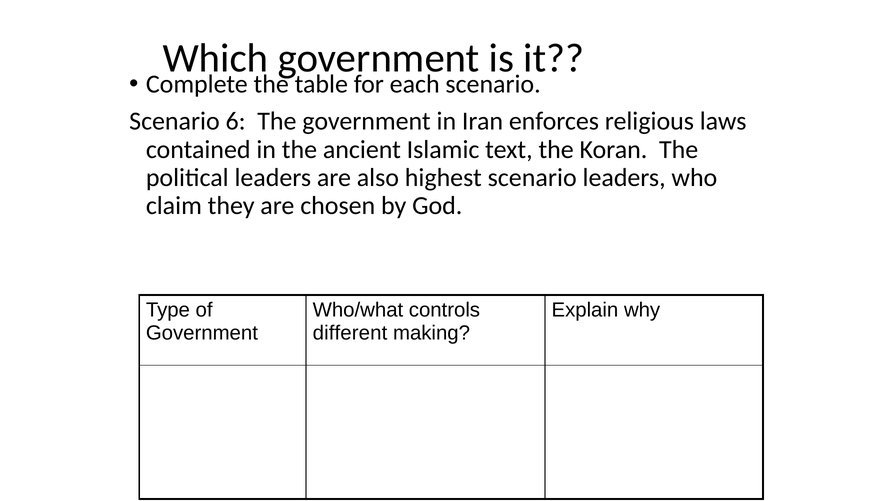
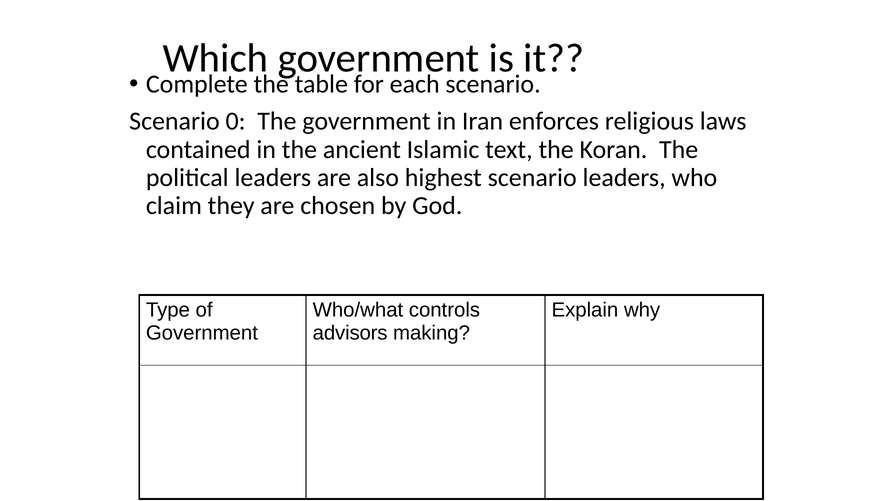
6: 6 -> 0
different: different -> advisors
